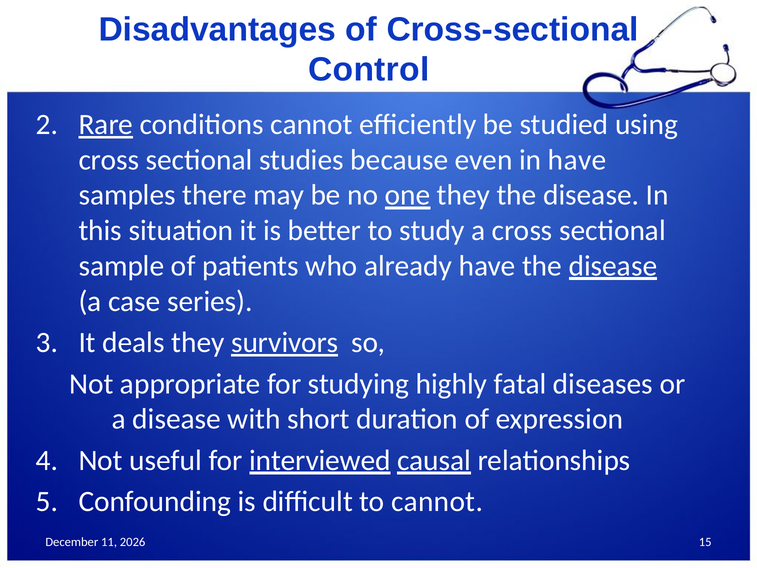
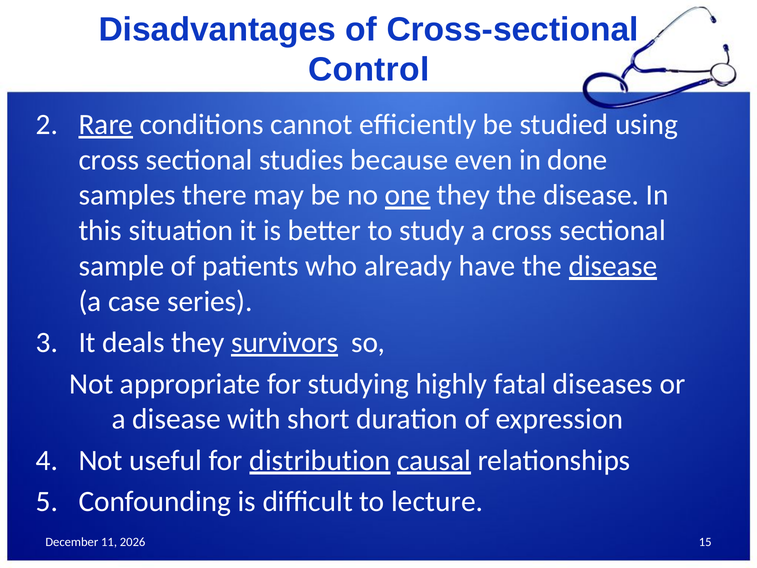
in have: have -> done
interviewed: interviewed -> distribution
to cannot: cannot -> lecture
